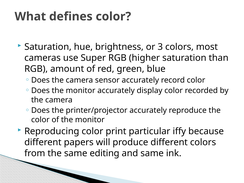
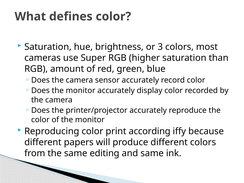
particular: particular -> according
